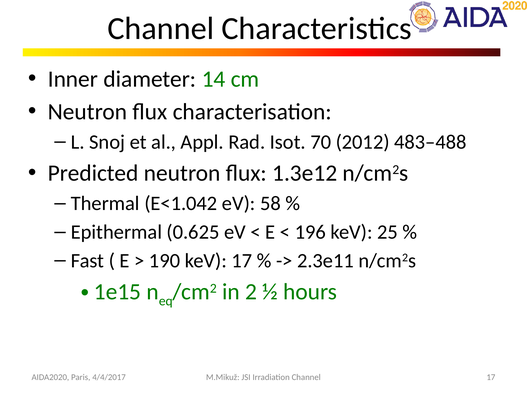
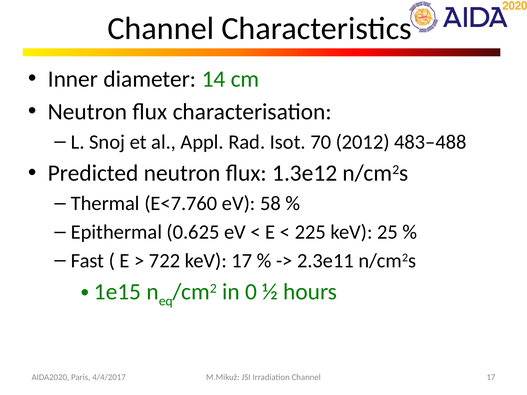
E<1.042: E<1.042 -> E<7.760
196: 196 -> 225
190: 190 -> 722
2: 2 -> 0
